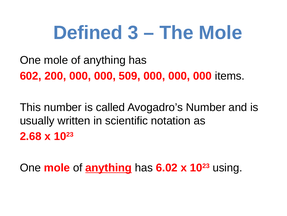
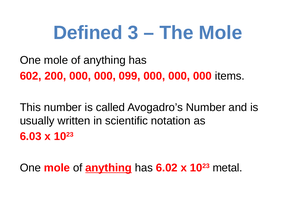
509: 509 -> 099
2.68: 2.68 -> 6.03
using: using -> metal
